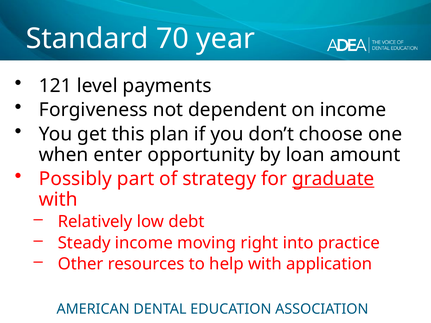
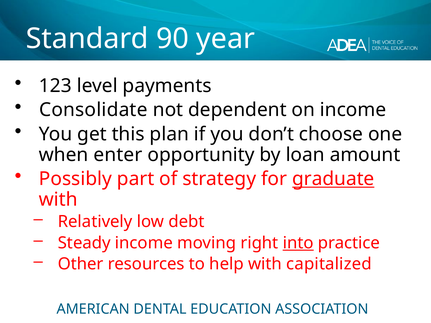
70: 70 -> 90
121: 121 -> 123
Forgiveness: Forgiveness -> Consolidate
into underline: none -> present
application: application -> capitalized
